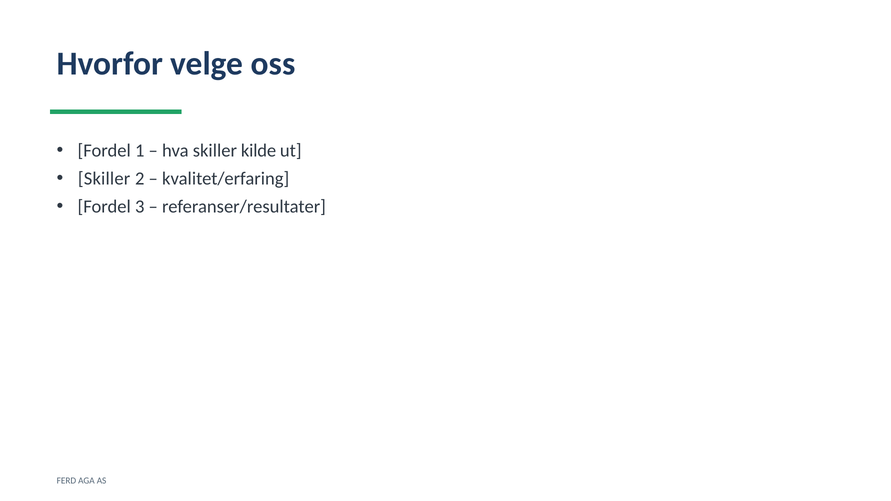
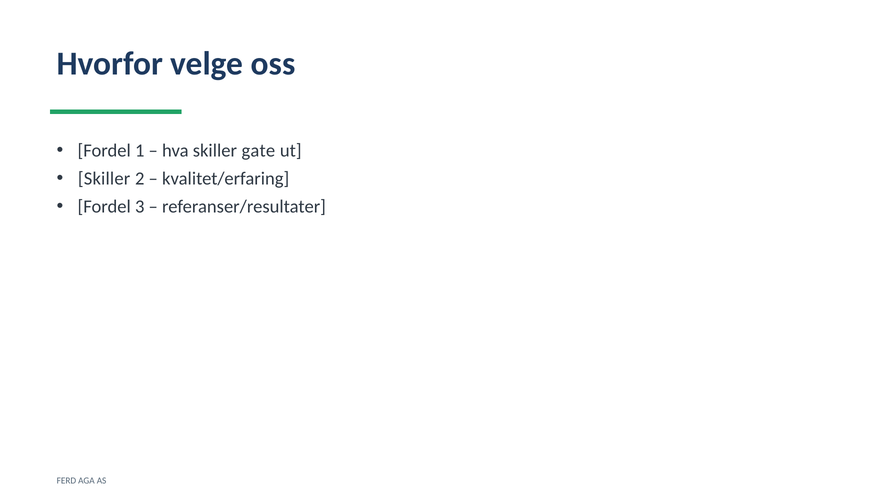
kilde: kilde -> gate
